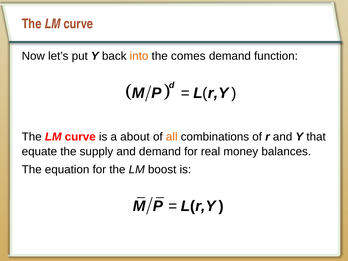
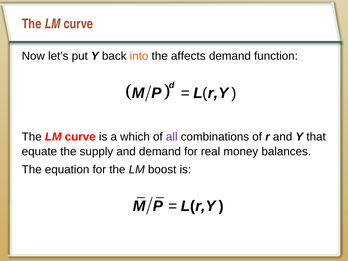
comes: comes -> affects
about: about -> which
all colour: orange -> purple
